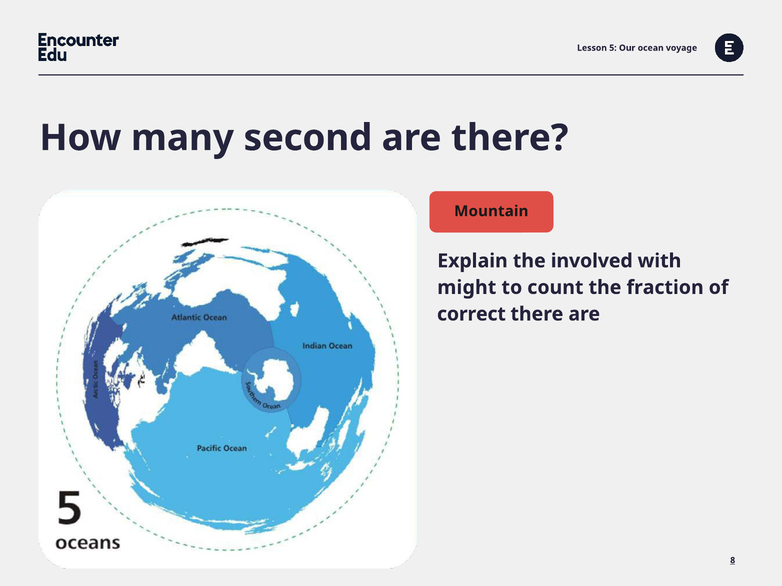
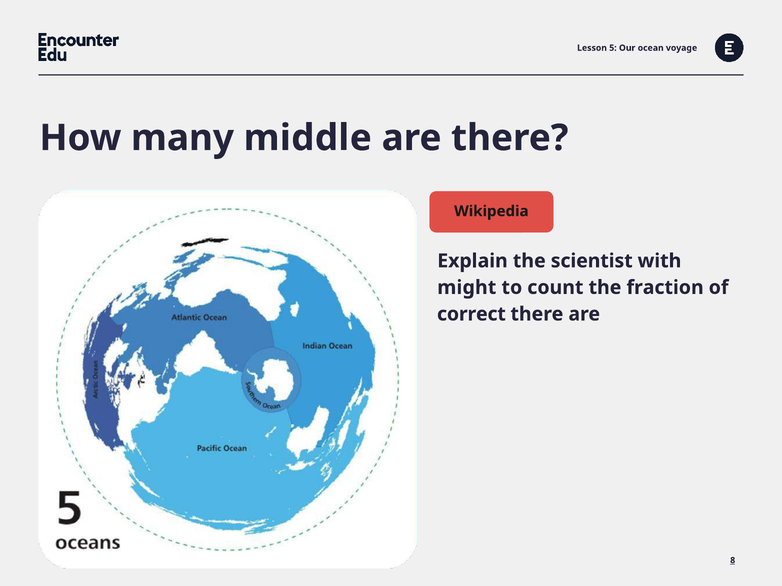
second: second -> middle
Mountain: Mountain -> Wikipedia
involved: involved -> scientist
